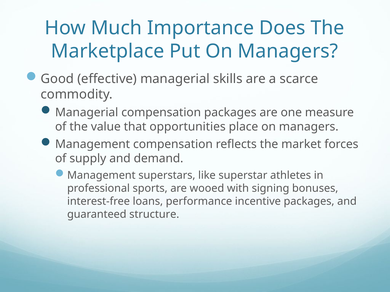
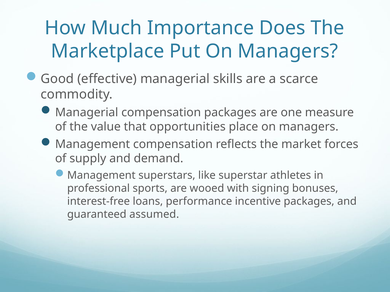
structure: structure -> assumed
